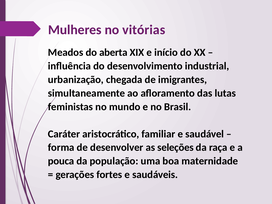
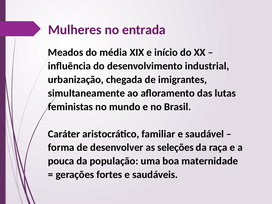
vitórias: vitórias -> entrada
aberta: aberta -> média
